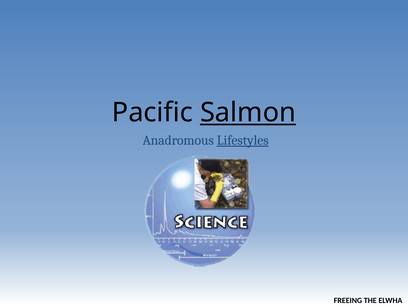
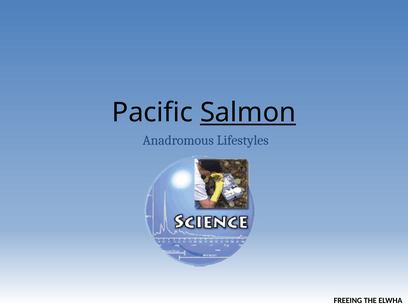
Lifestyles underline: present -> none
